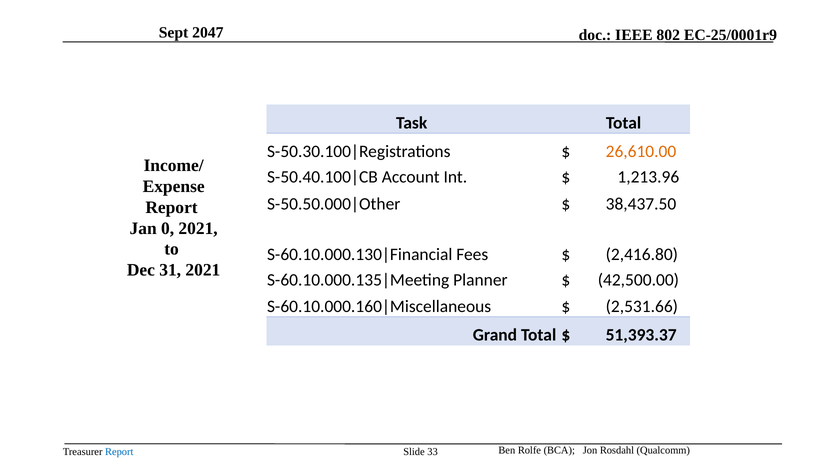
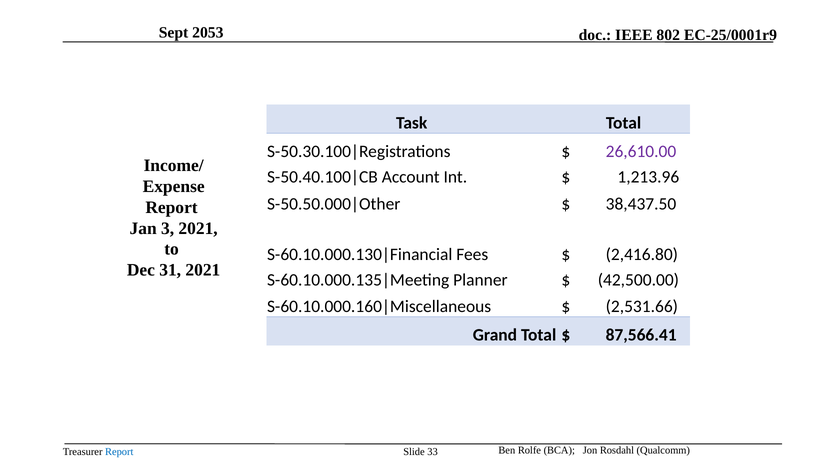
2047: 2047 -> 2053
26,610.00 colour: orange -> purple
0: 0 -> 3
51,393.37: 51,393.37 -> 87,566.41
